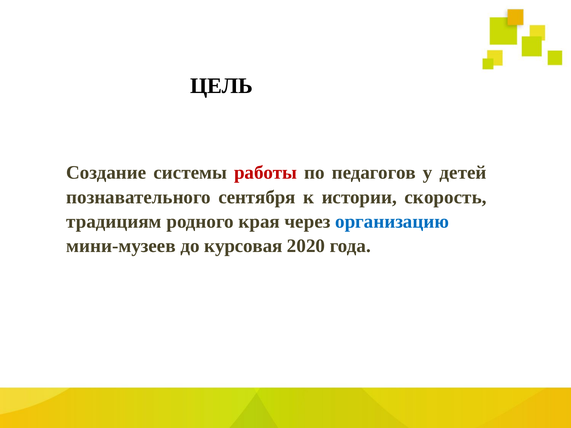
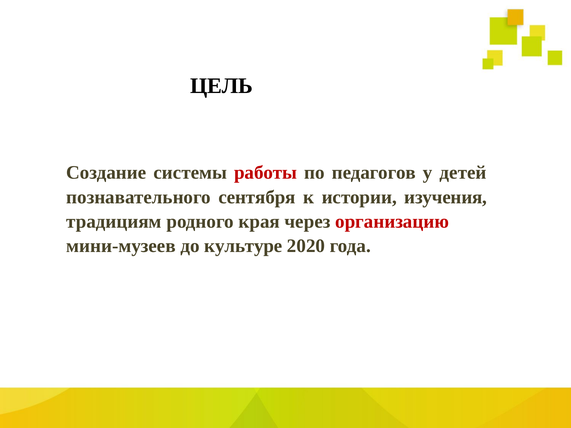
скорость: скорость -> изучения
организацию colour: blue -> red
курсовая: курсовая -> культуре
